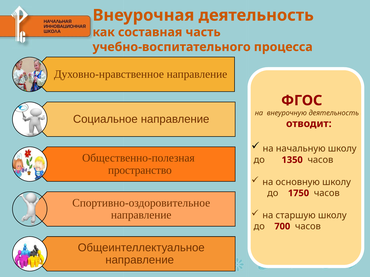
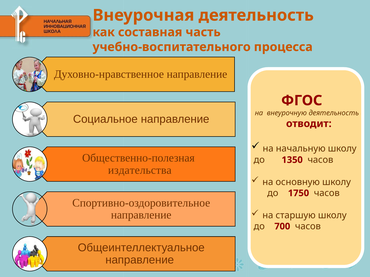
пространство: пространство -> издательства
